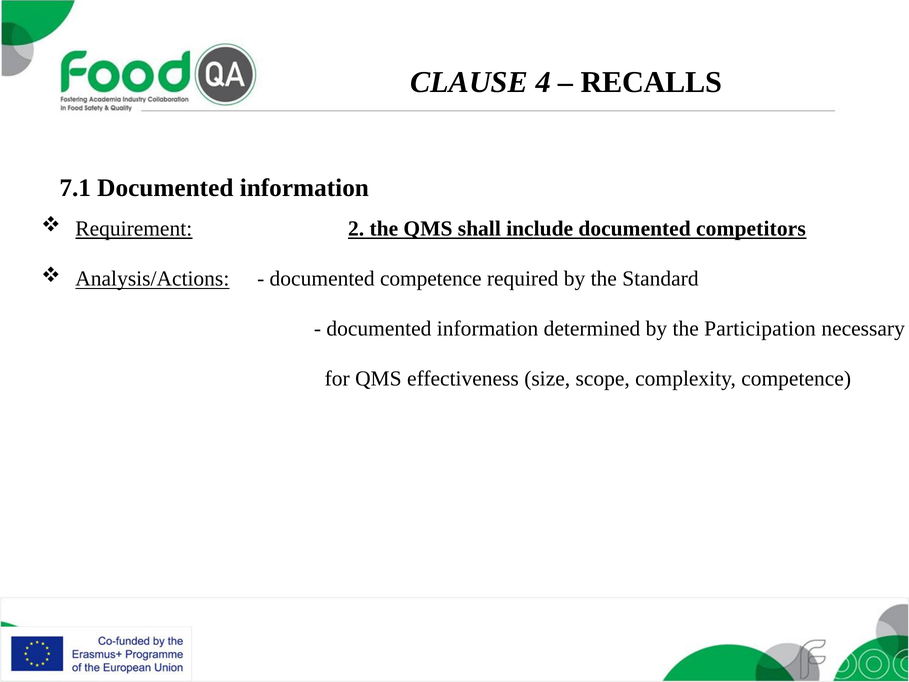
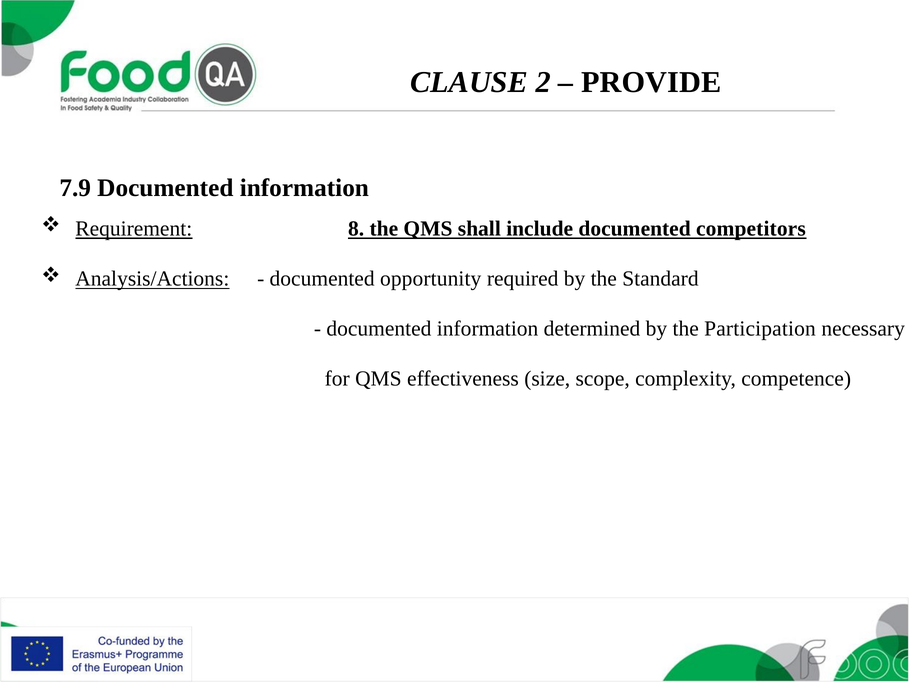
4: 4 -> 2
RECALLS: RECALLS -> PROVIDE
7.1: 7.1 -> 7.9
2: 2 -> 8
documented competence: competence -> opportunity
